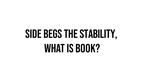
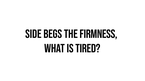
stability: stability -> firmness
book: book -> tired
